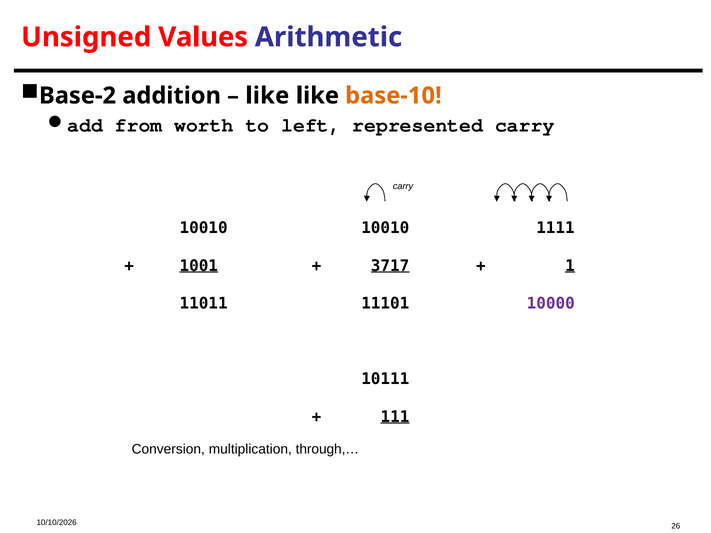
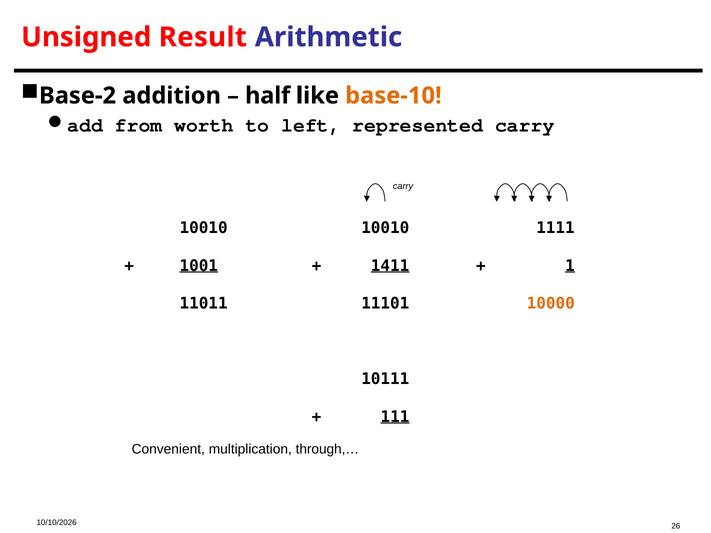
Values: Values -> Result
like at (267, 96): like -> half
3717: 3717 -> 1411
10000 colour: purple -> orange
Conversion: Conversion -> Convenient
